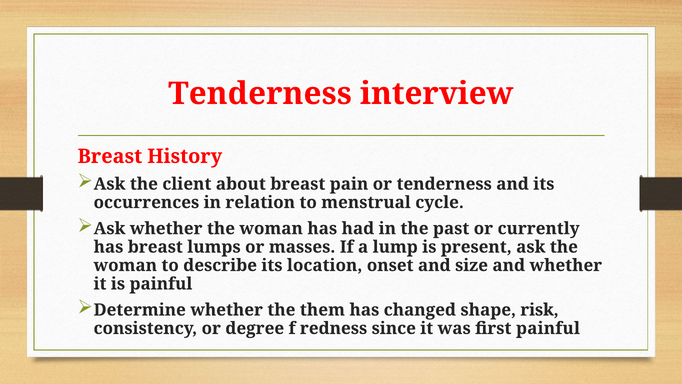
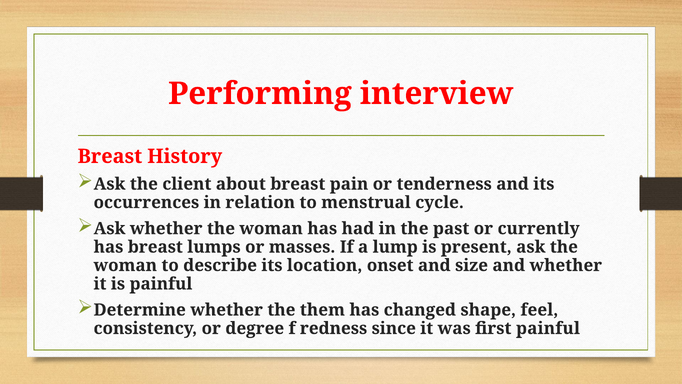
Tenderness at (260, 94): Tenderness -> Performing
risk: risk -> feel
